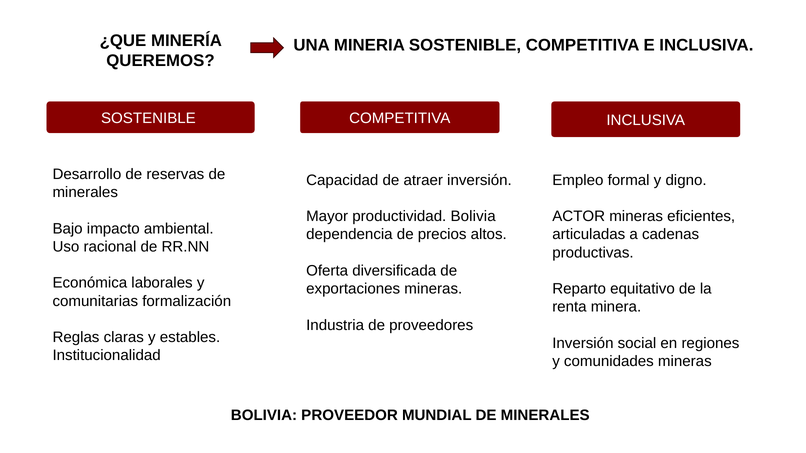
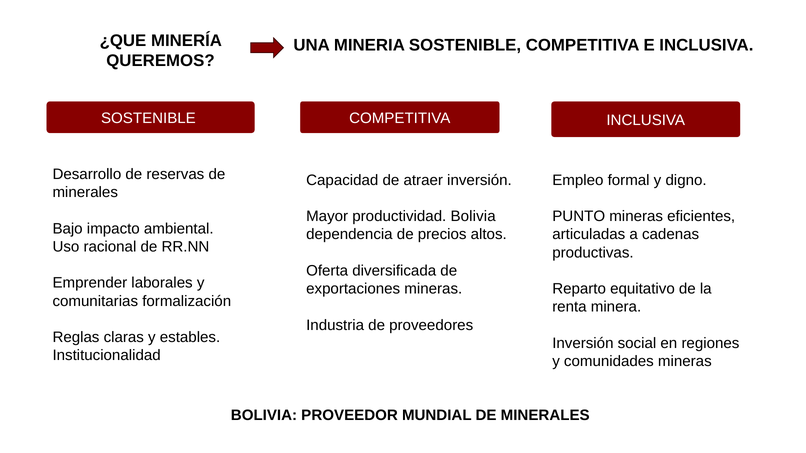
ACTOR: ACTOR -> PUNTO
Económica: Económica -> Emprender
